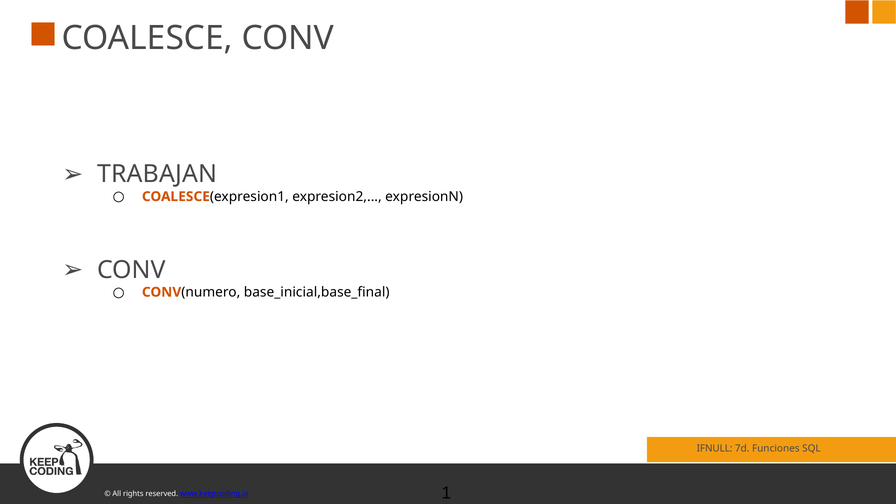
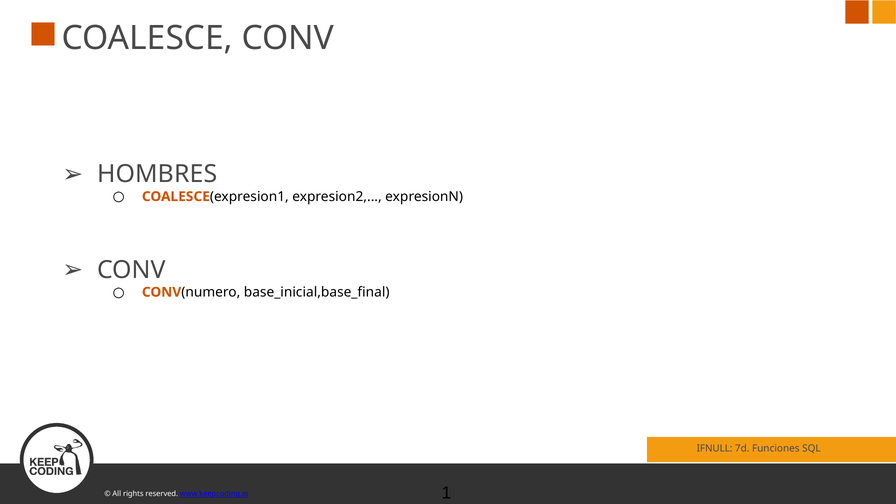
TRABAJAN: TRABAJAN -> HOMBRES
